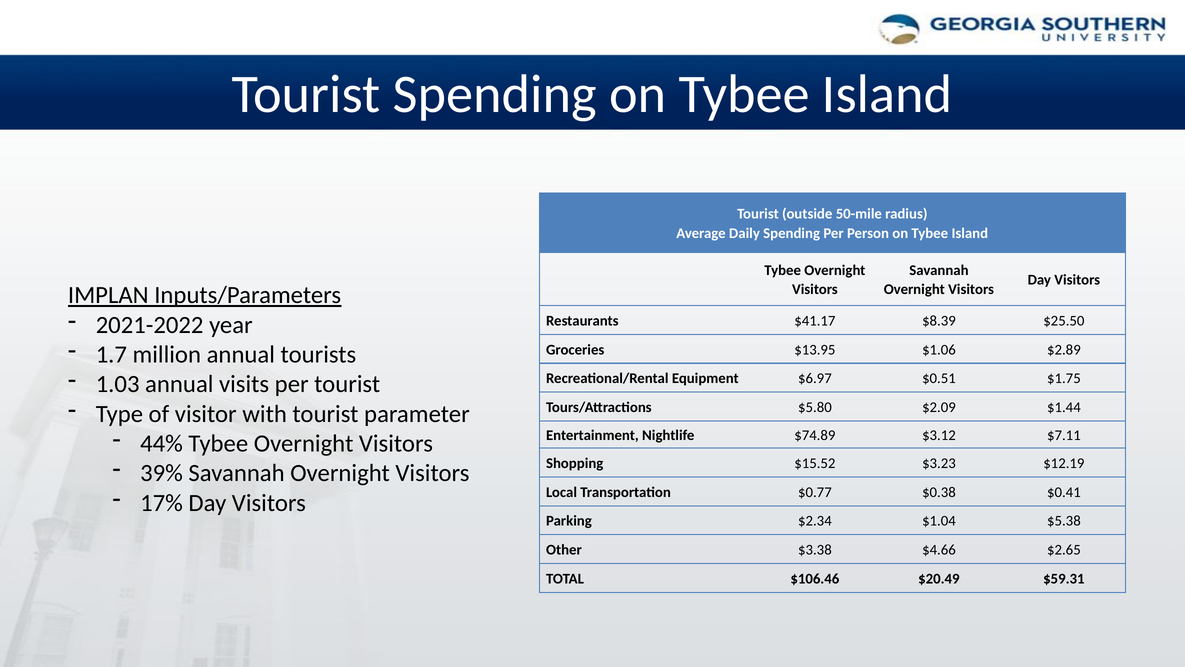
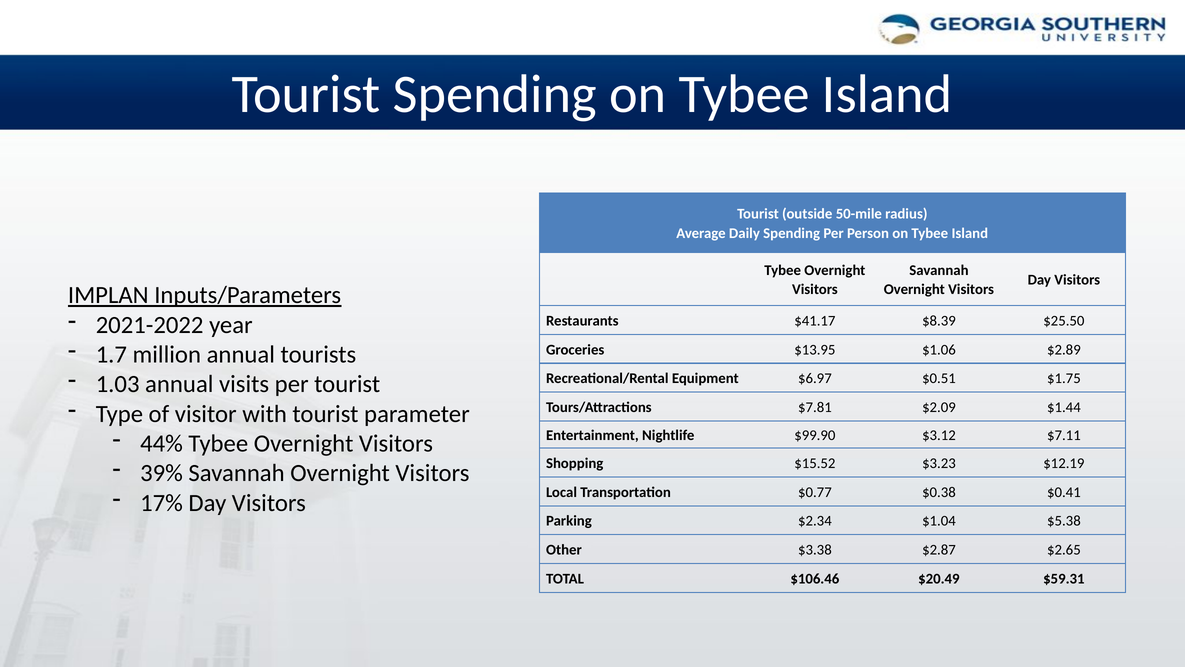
$5.80: $5.80 -> $7.81
$74.89: $74.89 -> $99.90
$4.66: $4.66 -> $2.87
